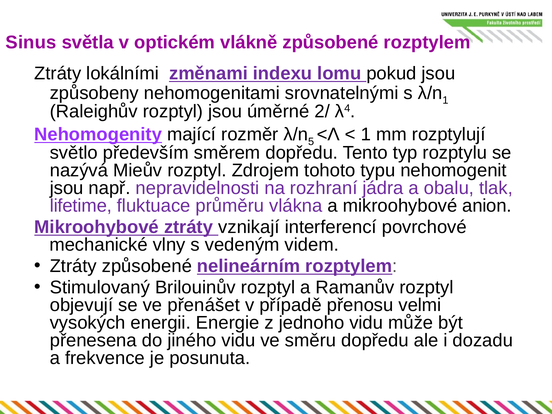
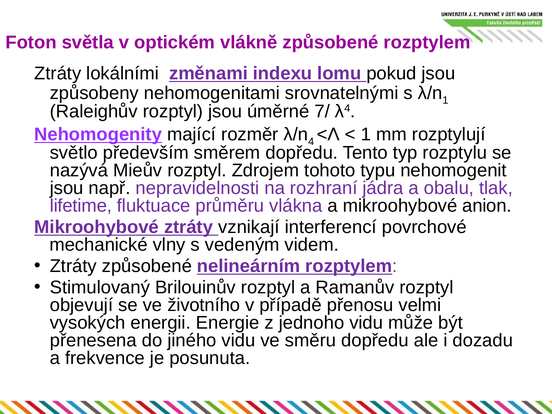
Sinus: Sinus -> Foton
2/: 2/ -> 7/
5: 5 -> 4
přenášet: přenášet -> životního
